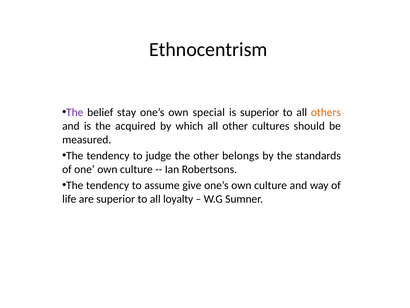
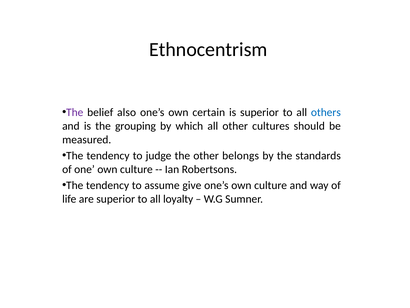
stay: stay -> also
special: special -> certain
others colour: orange -> blue
acquired: acquired -> grouping
